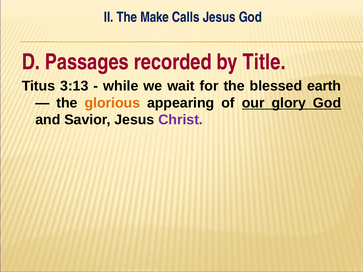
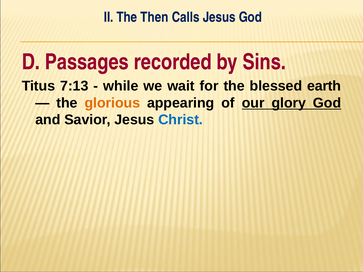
Make: Make -> Then
Title: Title -> Sins
3:13: 3:13 -> 7:13
Christ colour: purple -> blue
